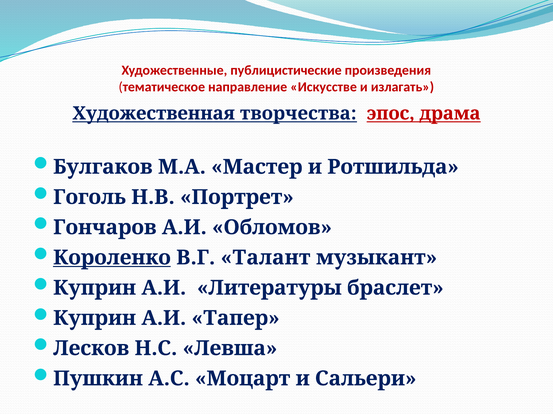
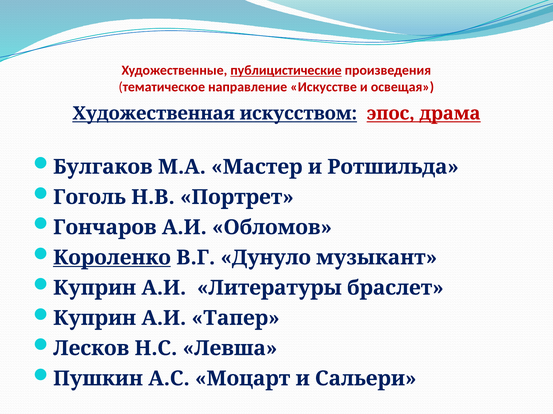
публицистические underline: none -> present
излагать: излагать -> освещая
творчества: творчества -> искусством
Талант: Талант -> Дунуло
